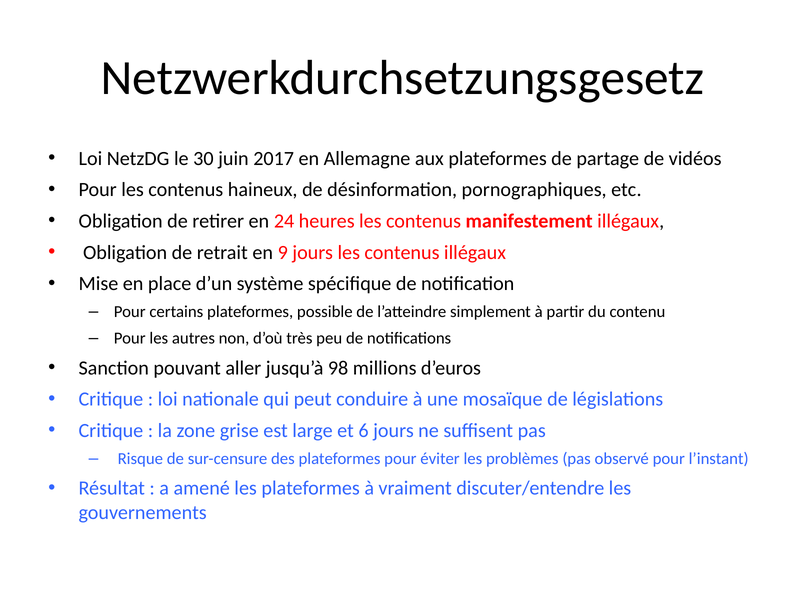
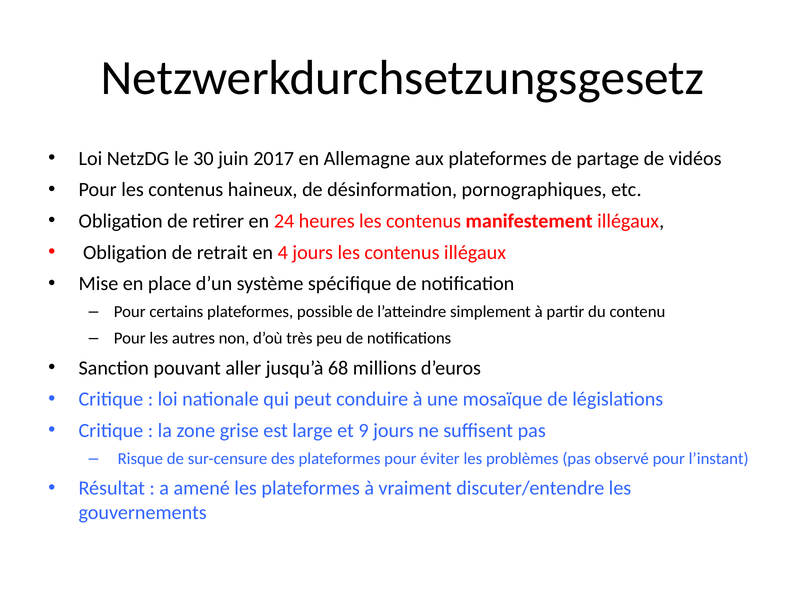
9: 9 -> 4
98: 98 -> 68
6: 6 -> 9
